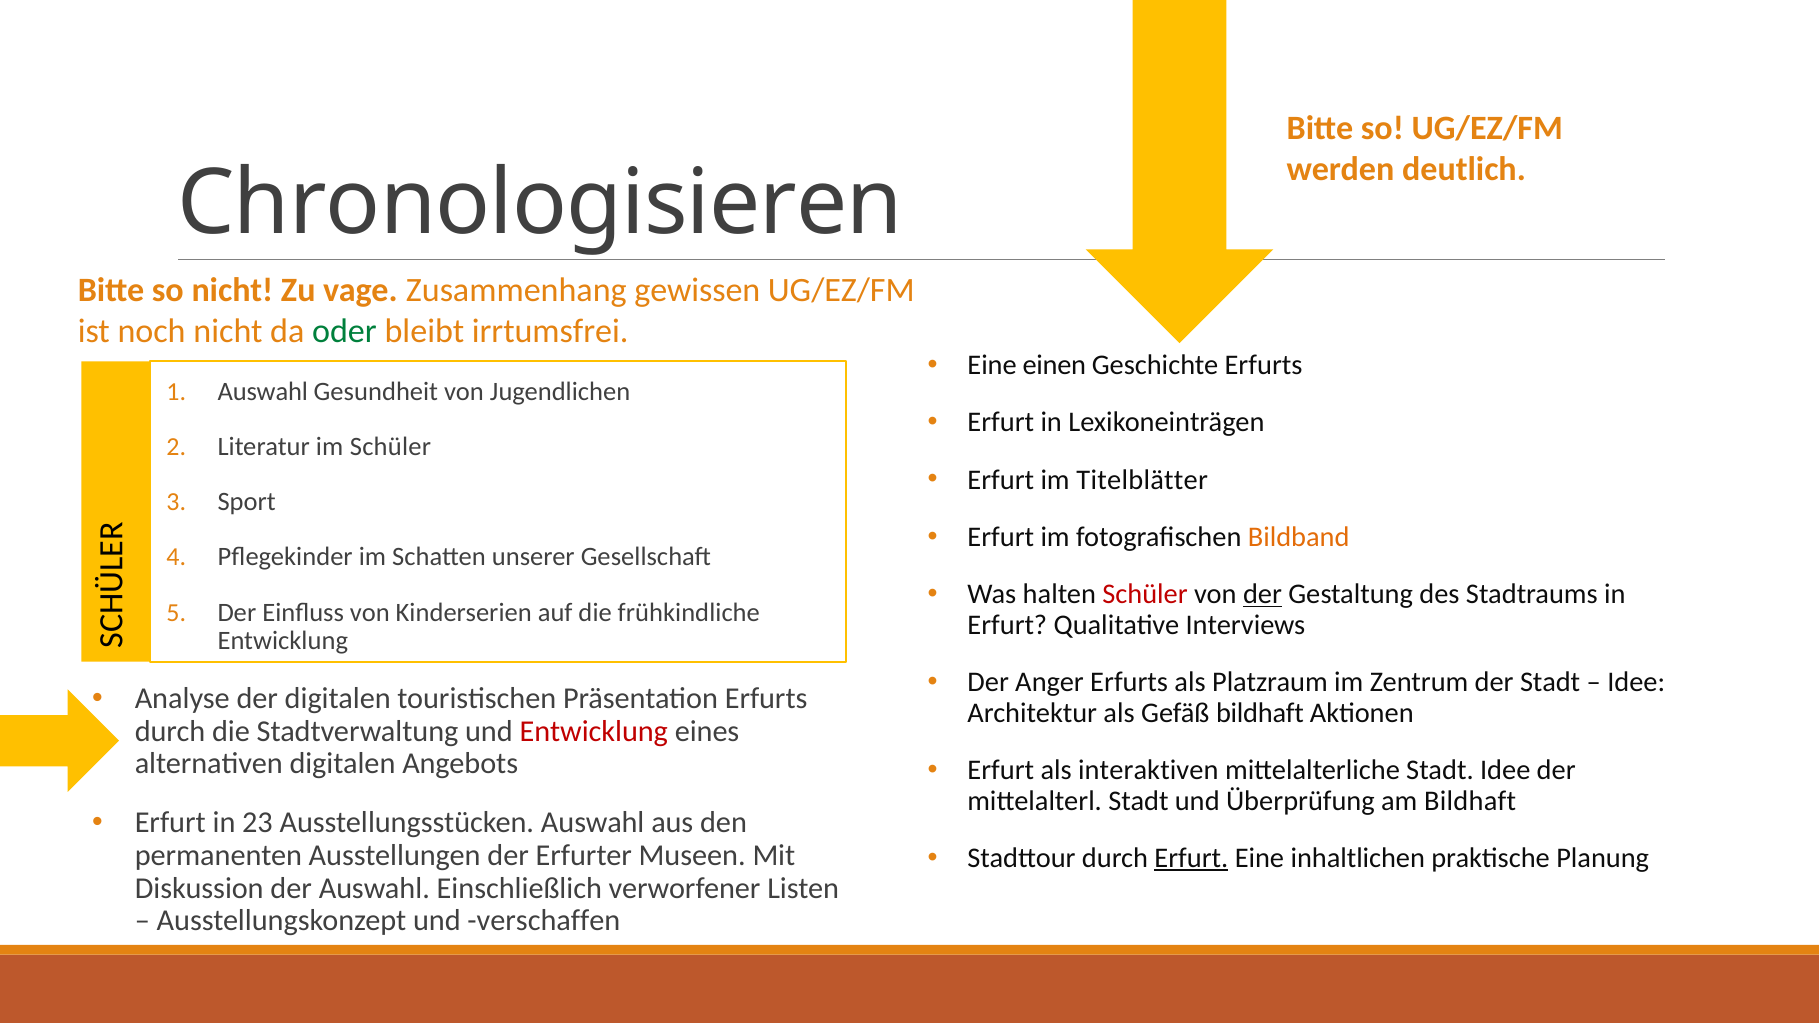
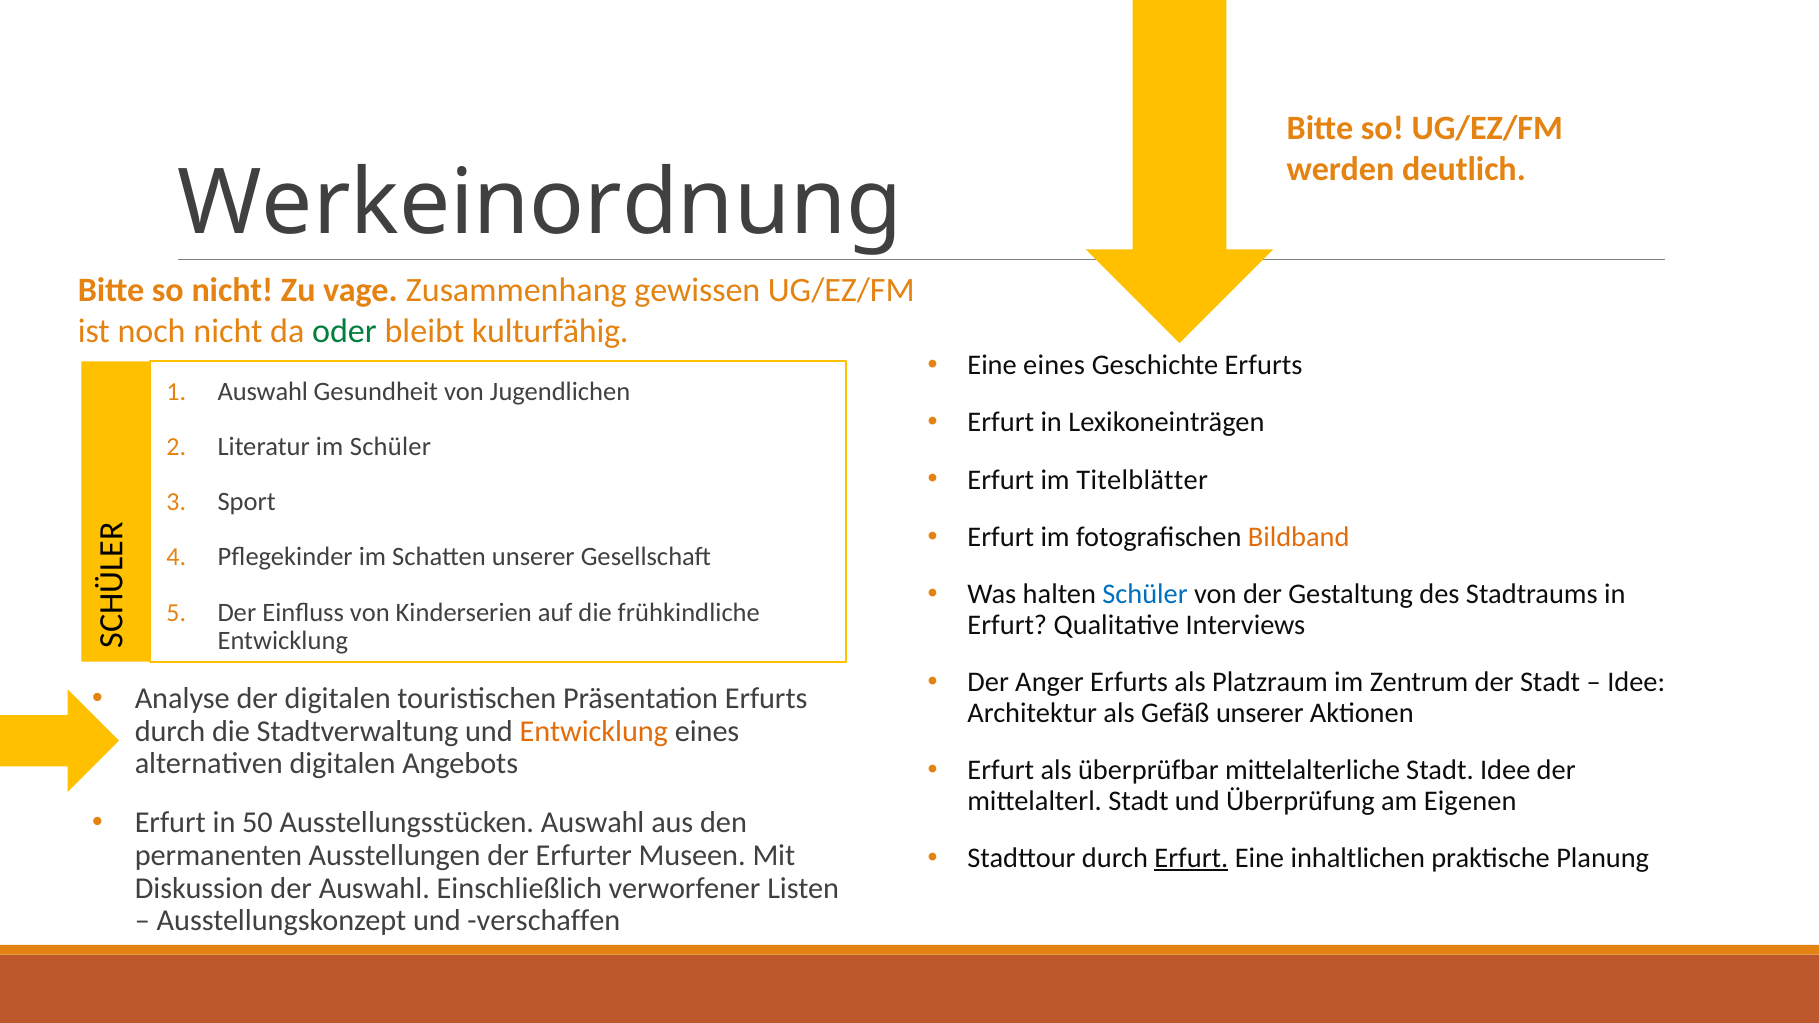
Chronologisieren: Chronologisieren -> Werkeinordnung
irrtumsfrei: irrtumsfrei -> kulturfähig
Eine einen: einen -> eines
Schüler at (1145, 594) colour: red -> blue
der at (1263, 594) underline: present -> none
Gefäß bildhaft: bildhaft -> unserer
Entwicklung at (594, 731) colour: red -> orange
interaktiven: interaktiven -> überprüfbar
am Bildhaft: Bildhaft -> Eigenen
23: 23 -> 50
